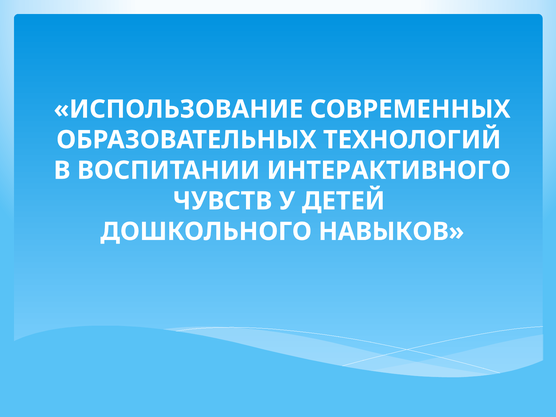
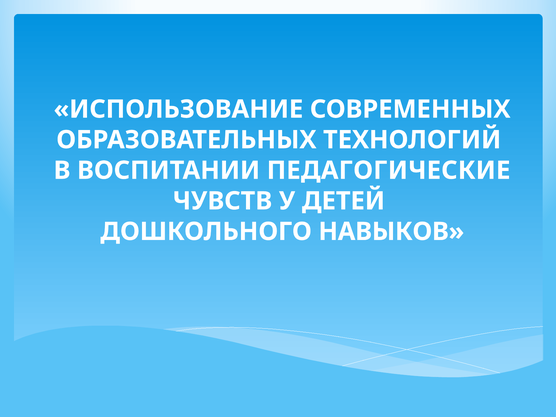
ИНТЕРАКТИВНОГО: ИНТЕРАКТИВНОГО -> ПЕДАГОГИЧЕСКИЕ
